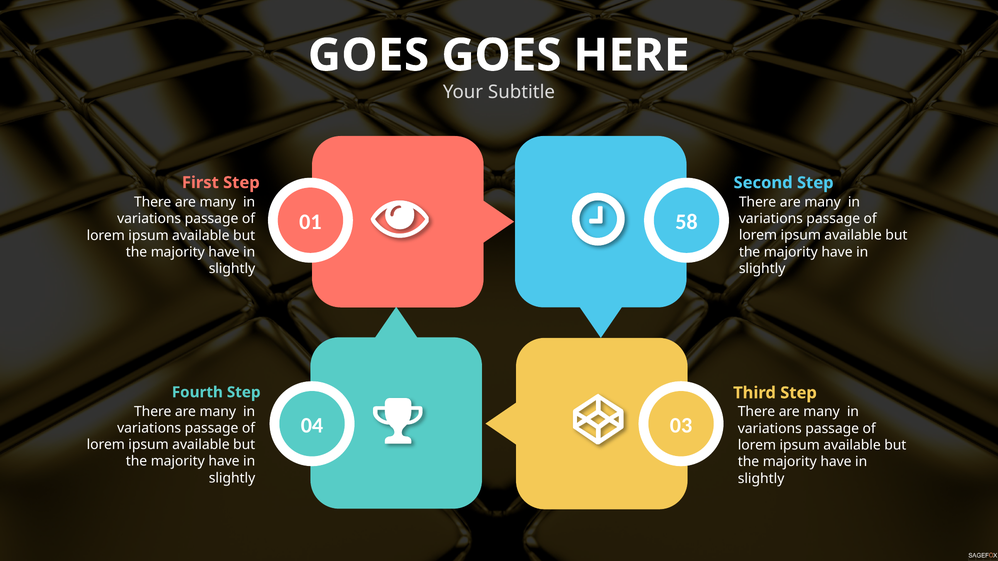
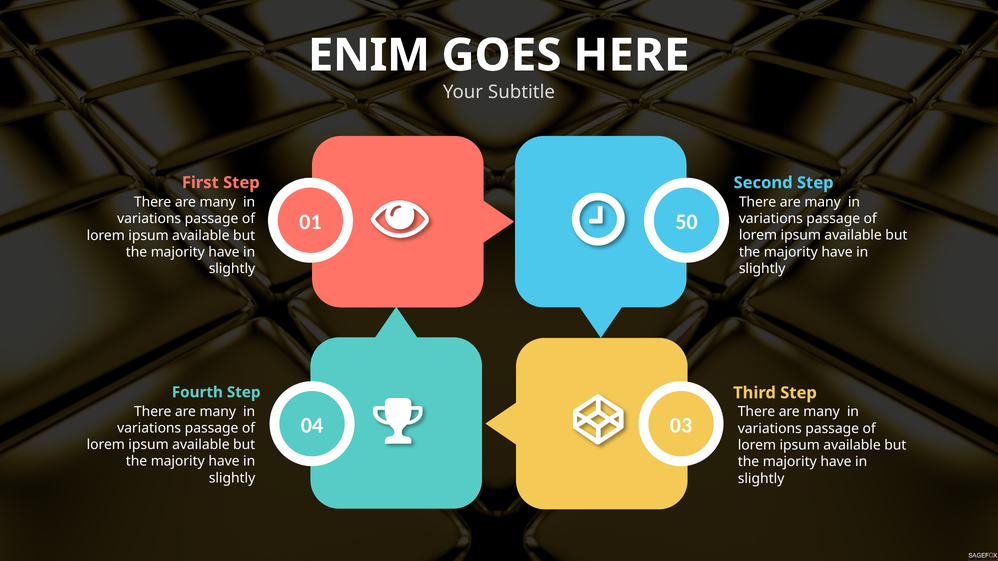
GOES at (369, 55): GOES -> ENIM
58: 58 -> 50
